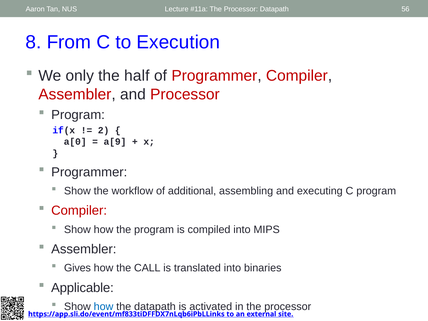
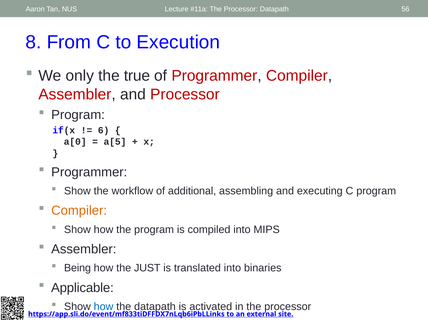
half: half -> true
2: 2 -> 6
a[9: a[9 -> a[5
Compiler at (79, 211) colour: red -> orange
Gives: Gives -> Being
CALL: CALL -> JUST
